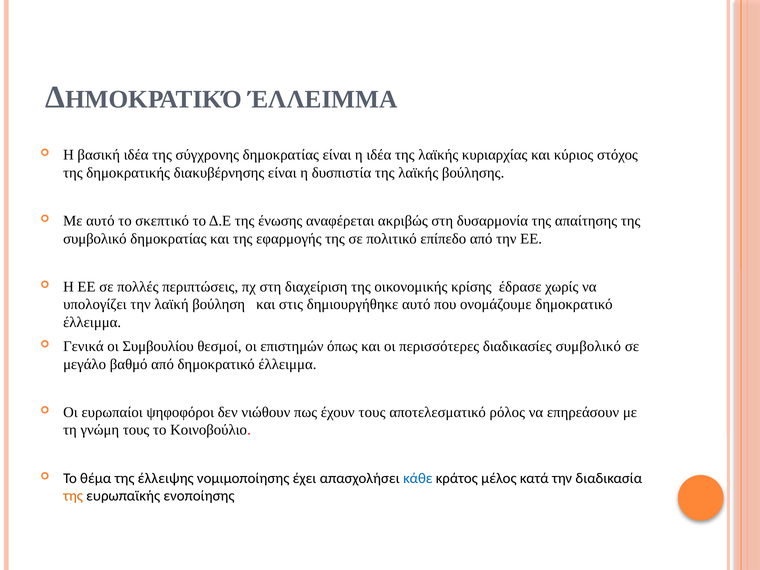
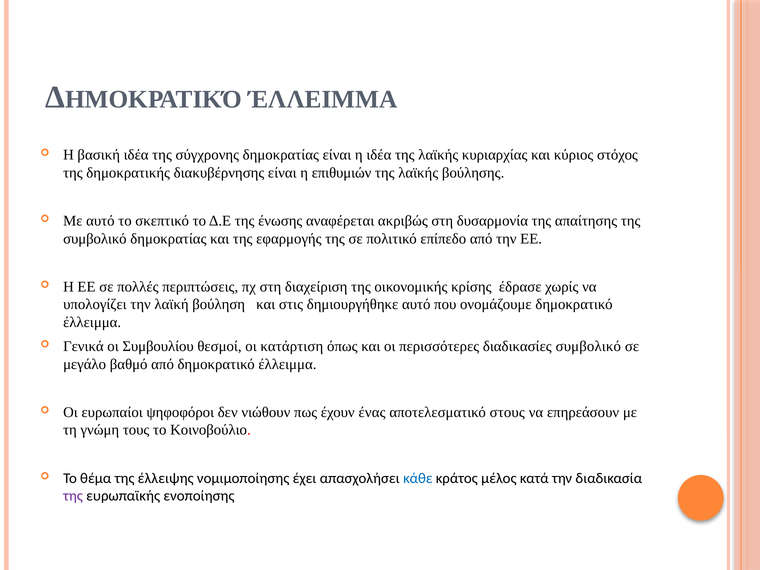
δυσπιστία: δυσπιστία -> επιθυμιών
επιστημών: επιστημών -> κατάρτιση
έχουν τους: τους -> ένας
ρόλος: ρόλος -> στους
της at (73, 496) colour: orange -> purple
